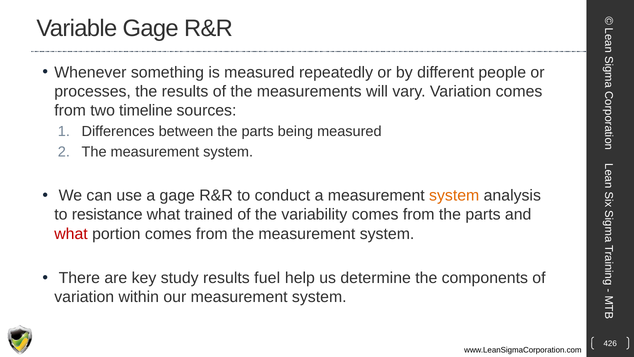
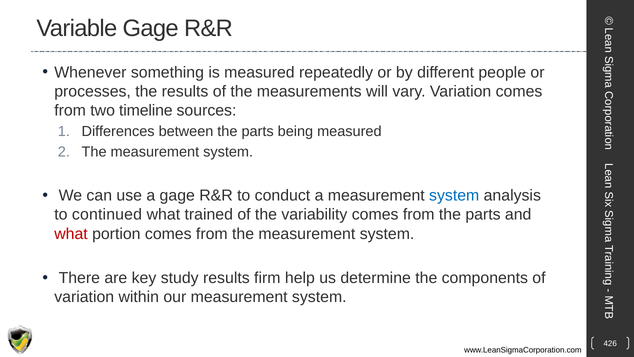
system at (454, 196) colour: orange -> blue
resistance: resistance -> continued
fuel: fuel -> firm
